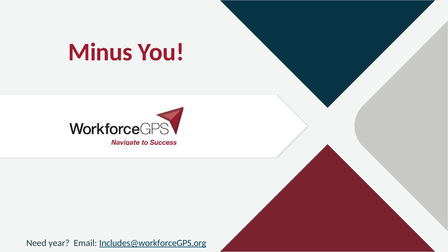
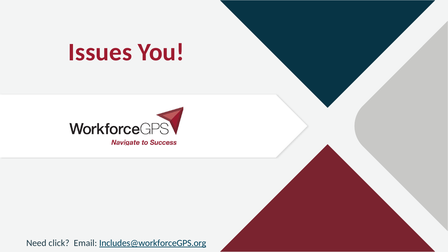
Minus: Minus -> Issues
year: year -> click
